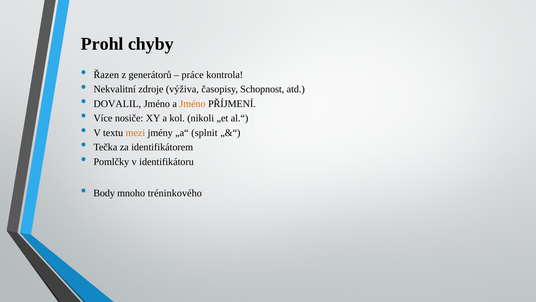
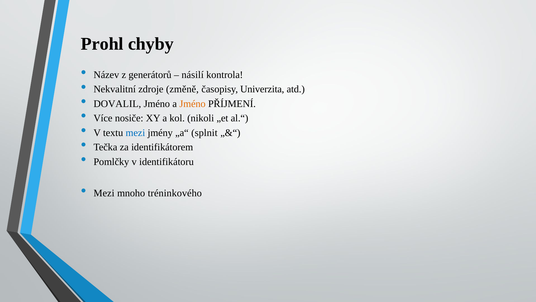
Řazen: Řazen -> Název
práce: práce -> násilí
výživa: výživa -> změně
Schopnost: Schopnost -> Univerzita
mezi at (135, 133) colour: orange -> blue
Body at (104, 193): Body -> Mezi
